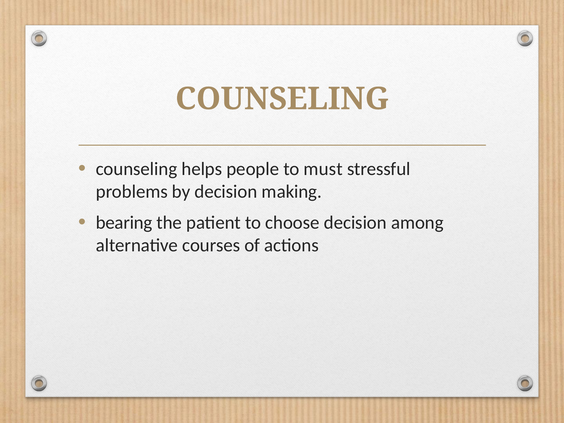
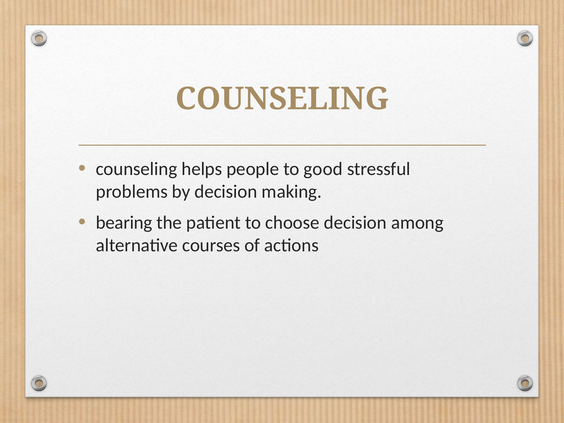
must: must -> good
